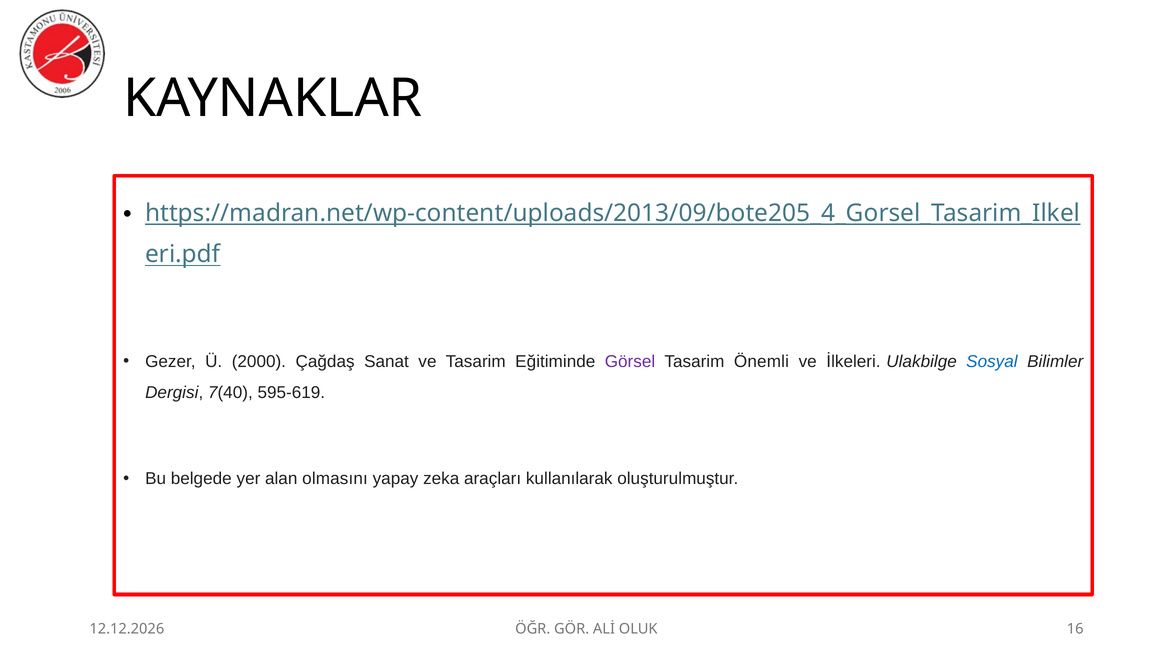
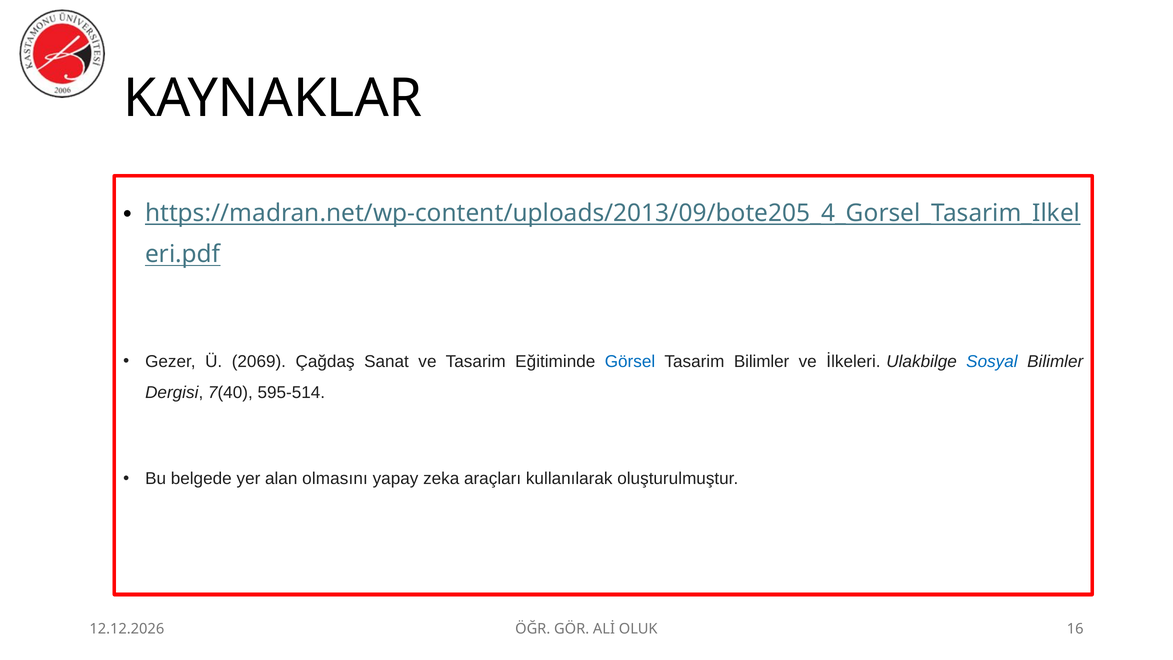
2000: 2000 -> 2069
Görsel colour: purple -> blue
Tasarim Önemli: Önemli -> Bilimler
595-619: 595-619 -> 595-514
